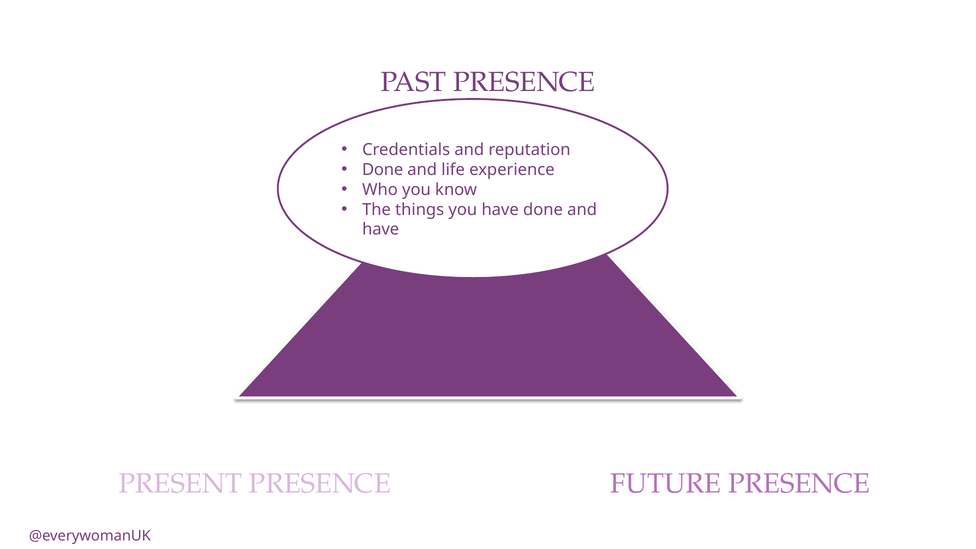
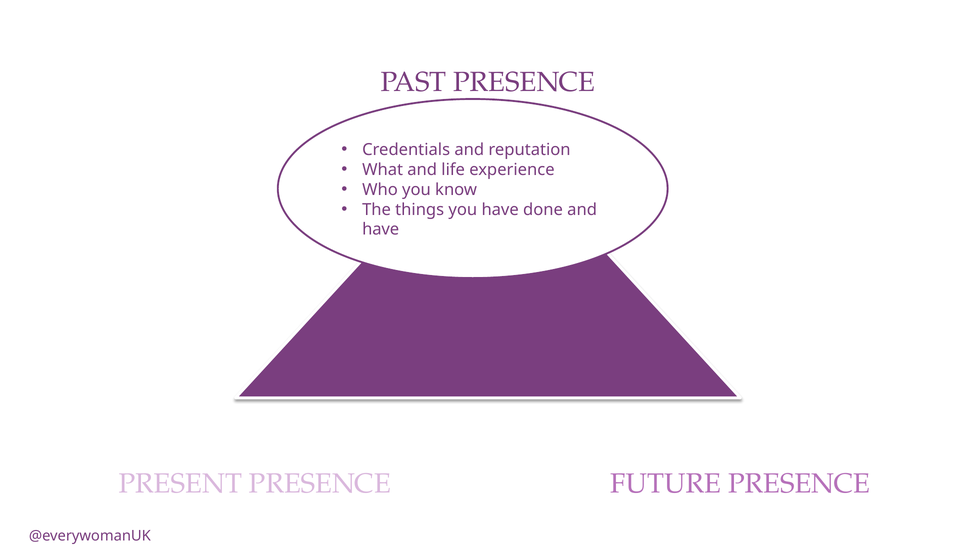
Done at (383, 170): Done -> What
